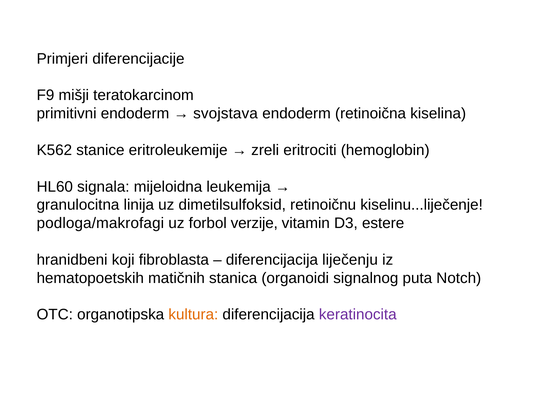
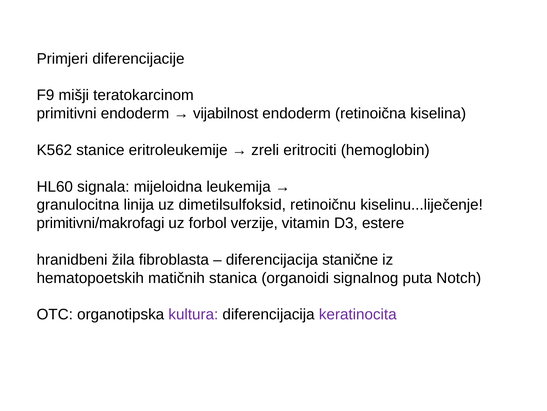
svojstava: svojstava -> vijabilnost
podloga/makrofagi: podloga/makrofagi -> primitivni/makrofagi
koji: koji -> žila
liječenju: liječenju -> stanične
kultura colour: orange -> purple
